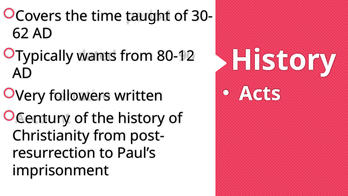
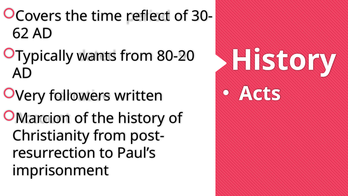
taught: taught -> reflect
80-12: 80-12 -> 80-20
Century: Century -> Marcion
